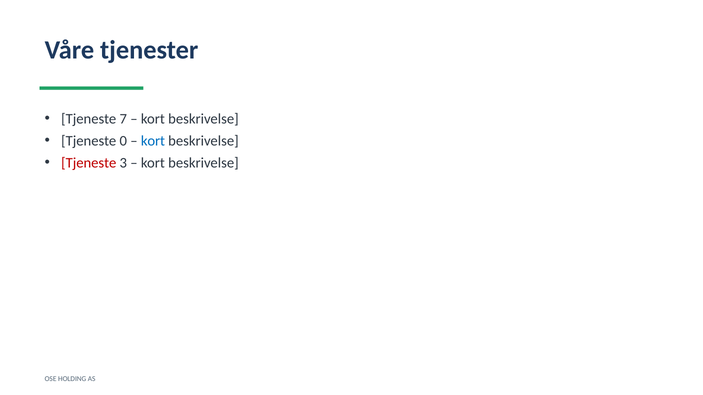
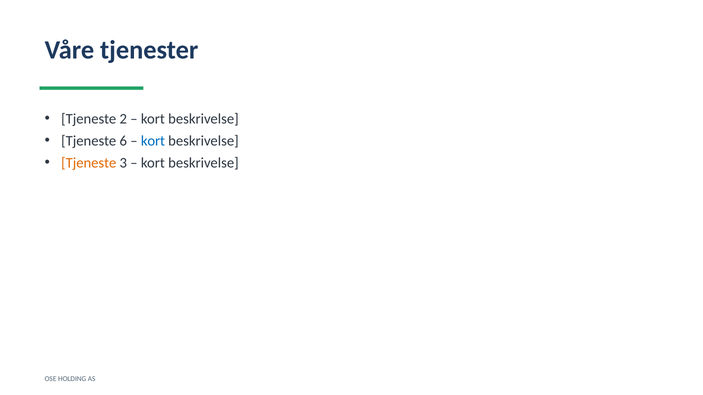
7: 7 -> 2
0: 0 -> 6
Tjeneste at (89, 163) colour: red -> orange
